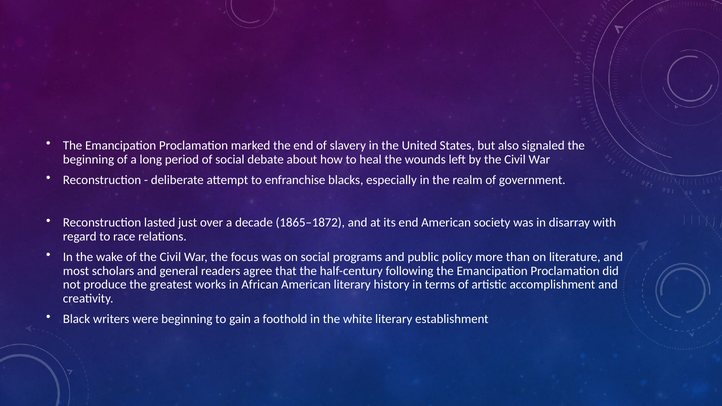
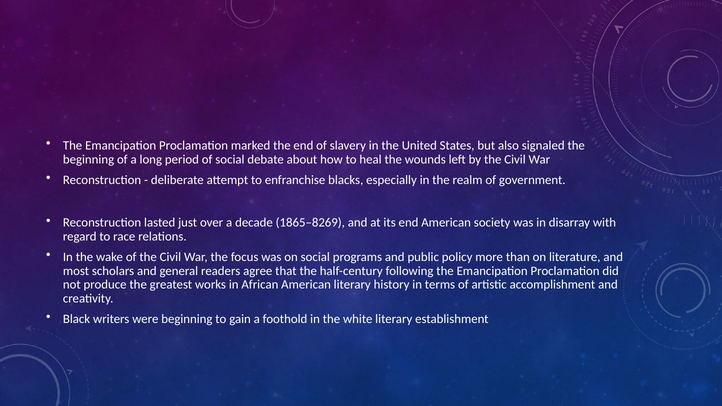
1865–1872: 1865–1872 -> 1865–8269
